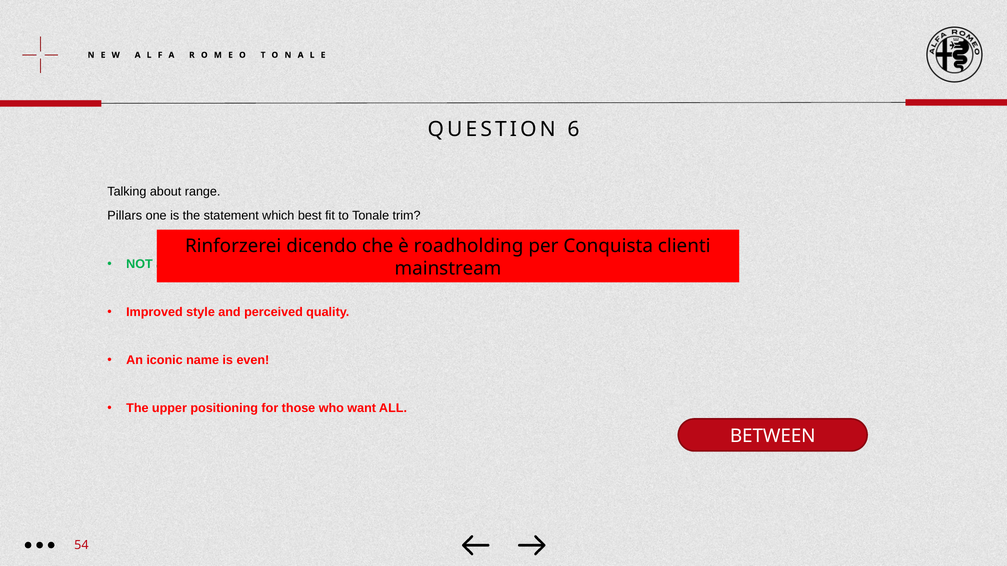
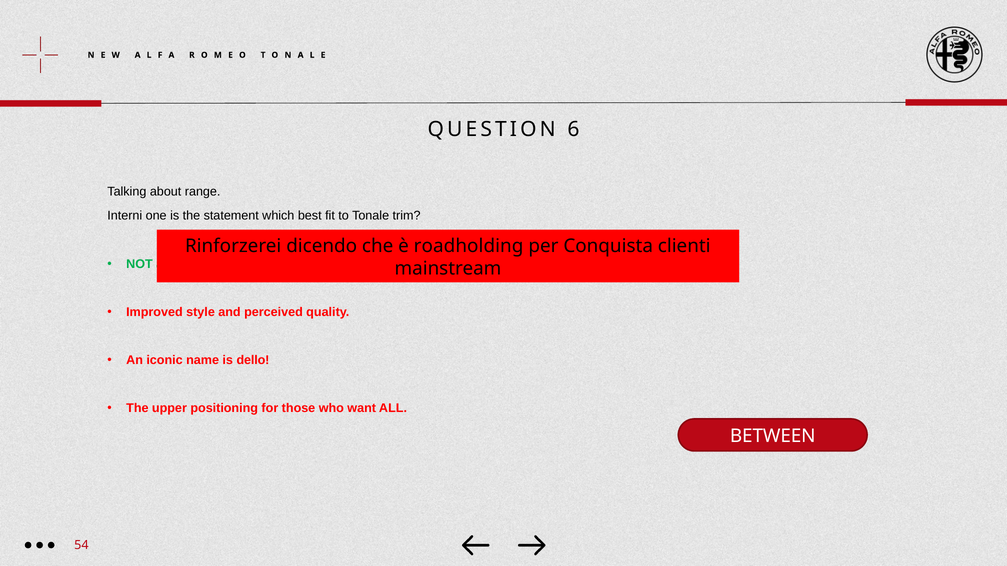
Pillars: Pillars -> Interni
even: even -> dello
